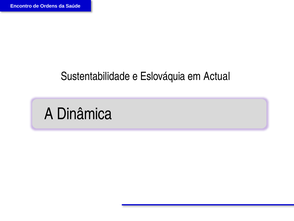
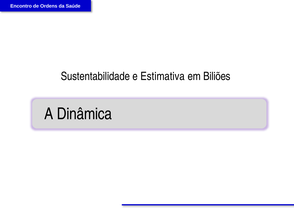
Eslováquia: Eslováquia -> Estimativa
Actual: Actual -> Biliões
